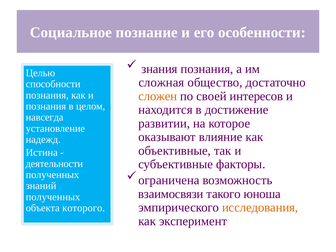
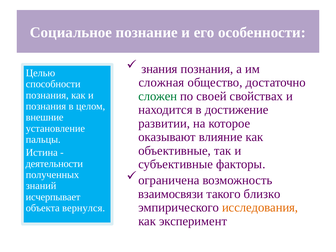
сложен colour: orange -> green
интересов: интересов -> свойствах
навсегда: навсегда -> внешние
надежд: надежд -> пальцы
юноша: юноша -> близко
полученных at (53, 197): полученных -> исчерпывает
которого: которого -> вернулся
